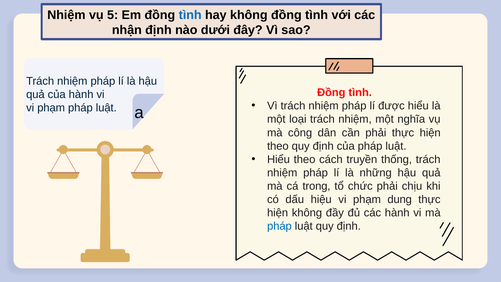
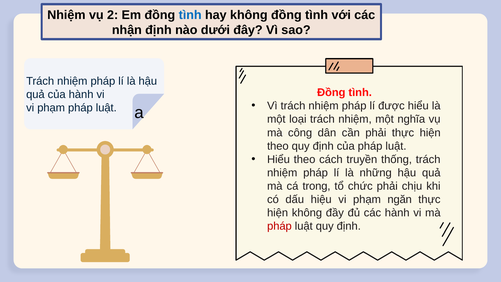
5: 5 -> 2
dung: dung -> ngăn
pháp at (279, 226) colour: blue -> red
